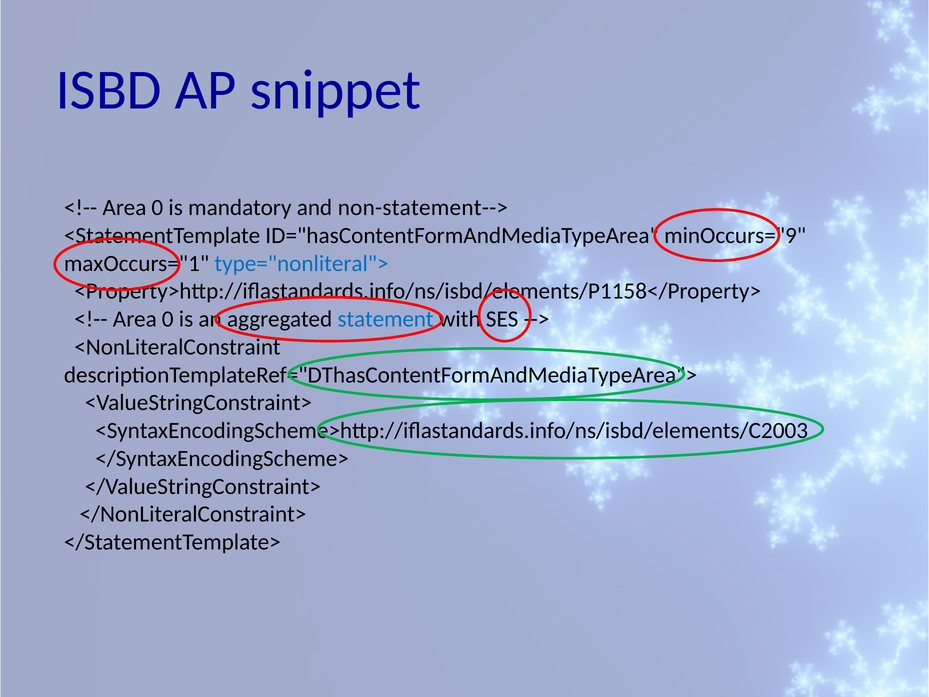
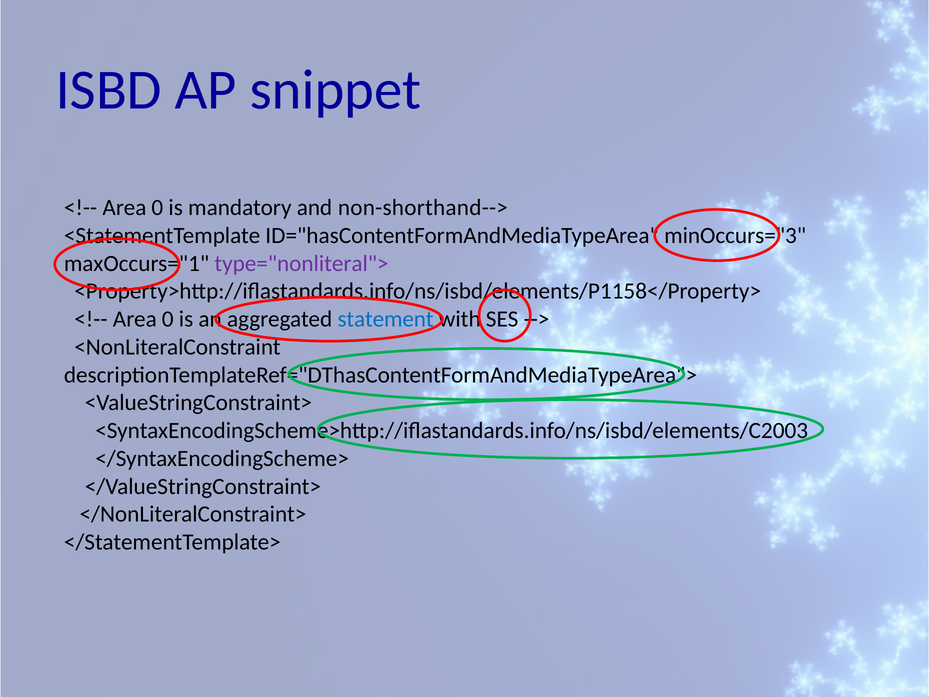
non-statement-->: non-statement--> -> non-shorthand-->
minOccurs="9: minOccurs="9 -> minOccurs="3
type="nonliteral"> colour: blue -> purple
